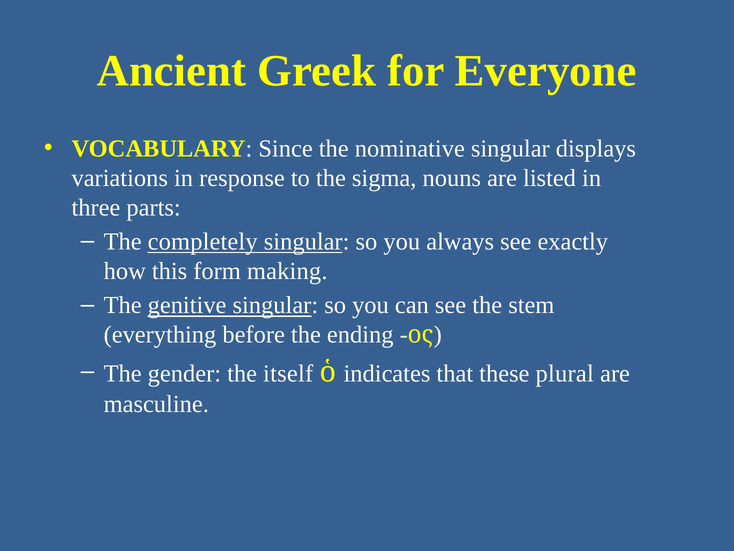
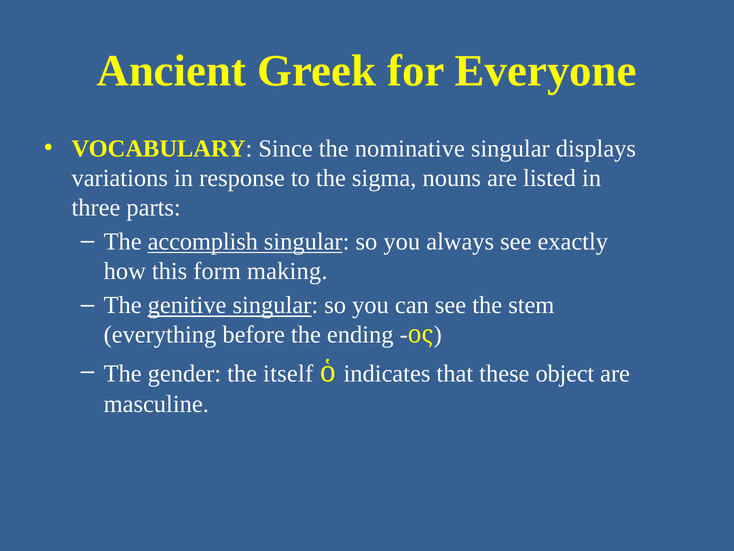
completely: completely -> accomplish
plural: plural -> object
